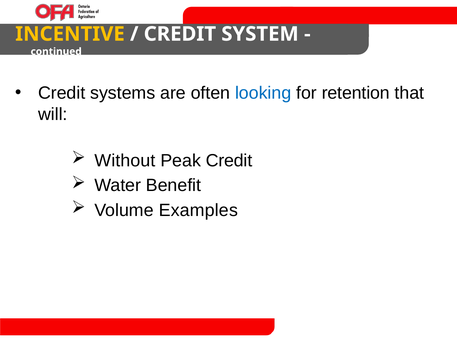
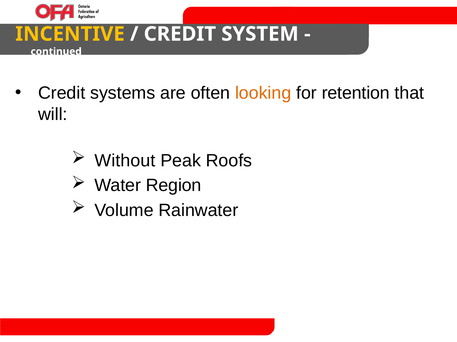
looking colour: blue -> orange
Peak Credit: Credit -> Roofs
Benefit: Benefit -> Region
Examples: Examples -> Rainwater
